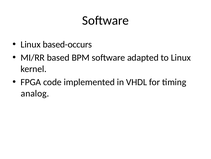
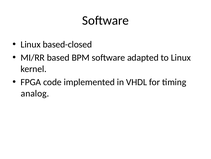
based-occurs: based-occurs -> based-closed
